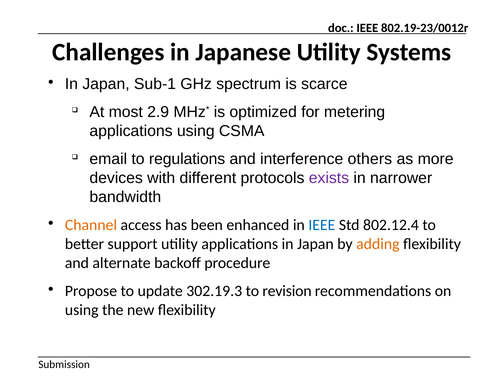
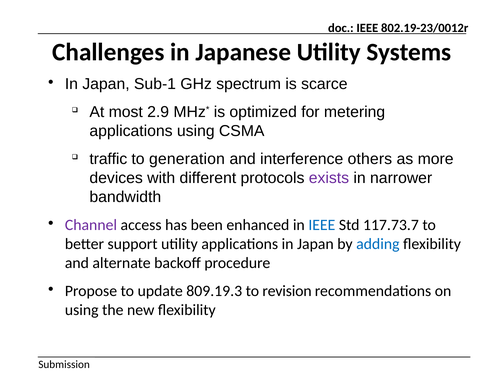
email: email -> traffic
regulations: regulations -> generation
Channel colour: orange -> purple
802.12.4: 802.12.4 -> 117.73.7
adding colour: orange -> blue
302.19.3: 302.19.3 -> 809.19.3
